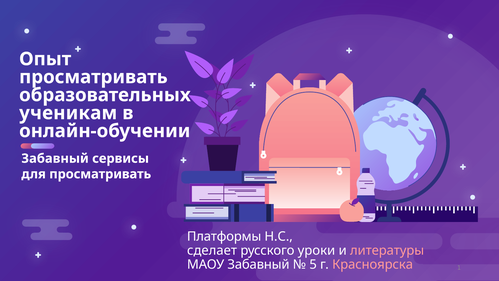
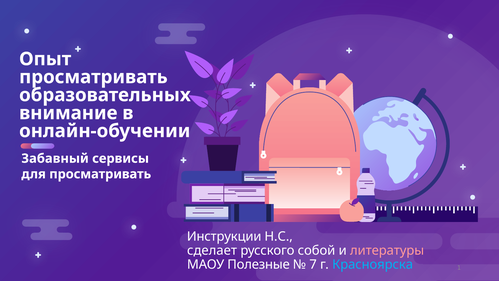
ученикам: ученикам -> внимание
Платформы: Платформы -> Инструкции
уроки: уроки -> собой
МАОУ Забавный: Забавный -> Полезные
5: 5 -> 7
Красноярска colour: pink -> light blue
